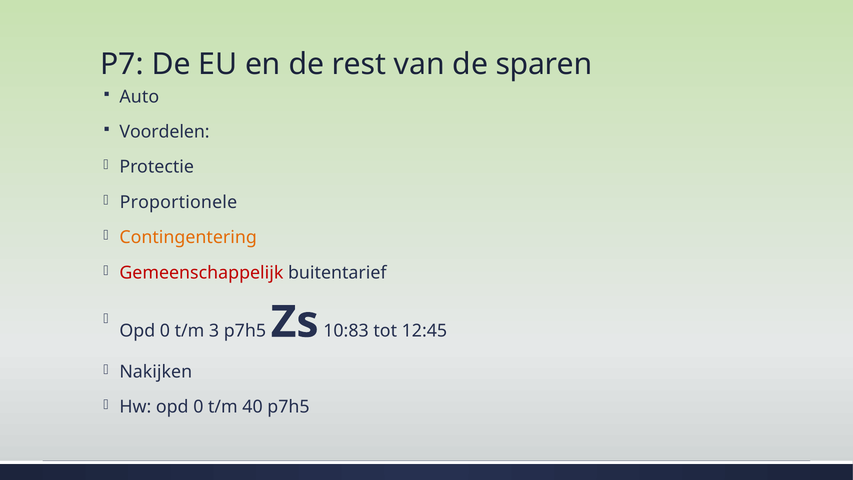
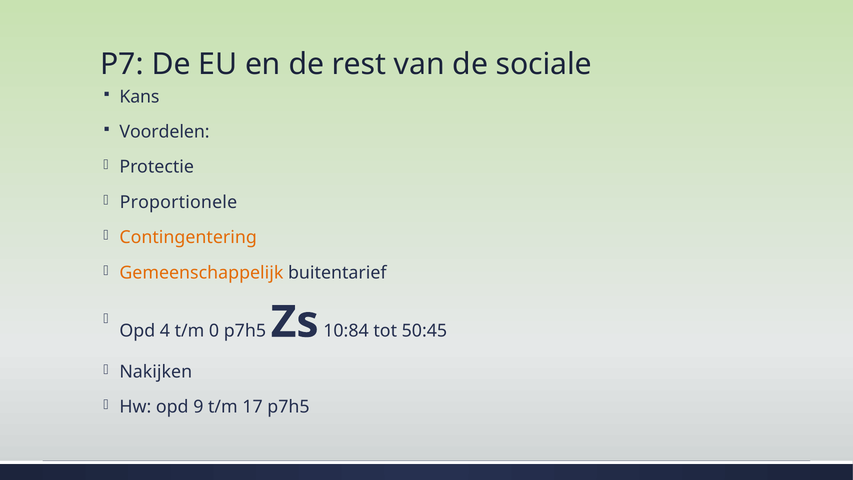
sparen: sparen -> sociale
Auto: Auto -> Kans
Gemeenschappelijk colour: red -> orange
0 at (165, 331): 0 -> 4
3: 3 -> 0
10:83: 10:83 -> 10:84
12:45: 12:45 -> 50:45
Hw opd 0: 0 -> 9
40: 40 -> 17
